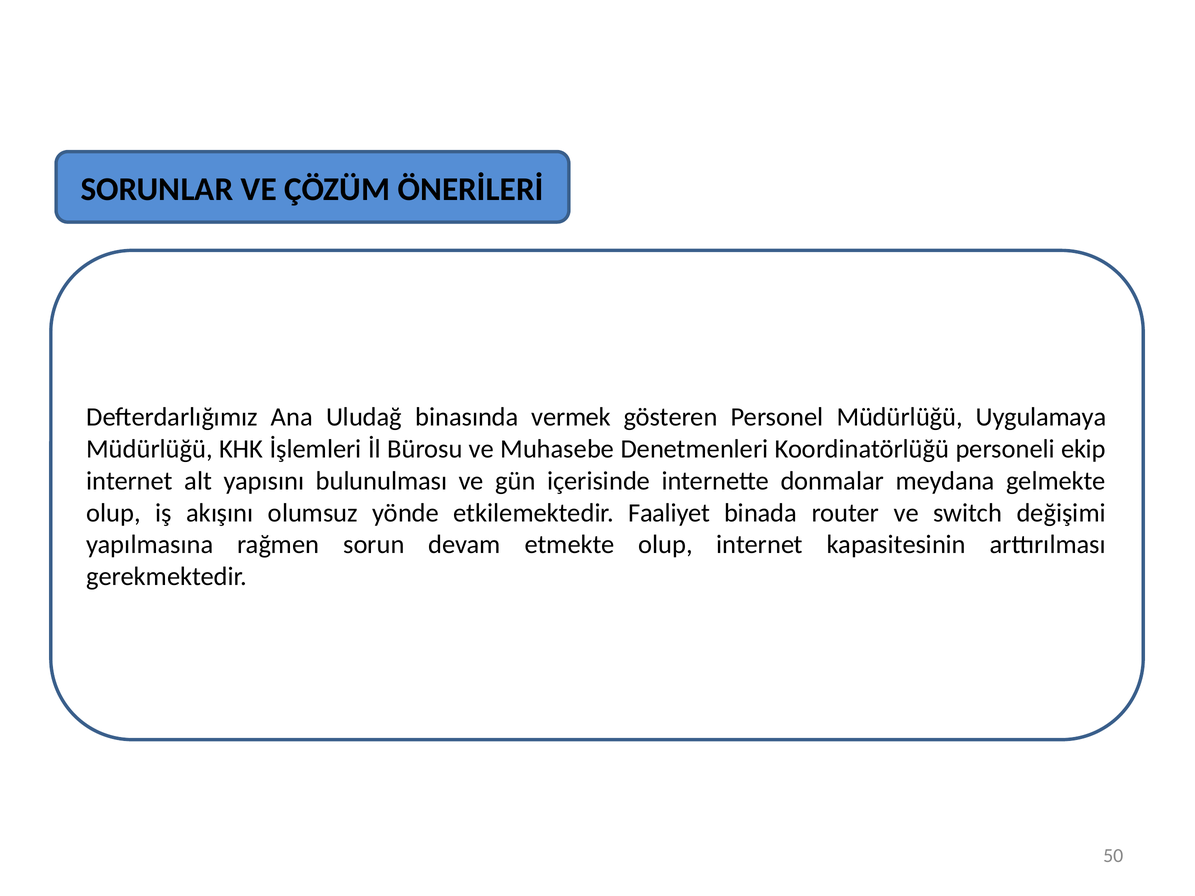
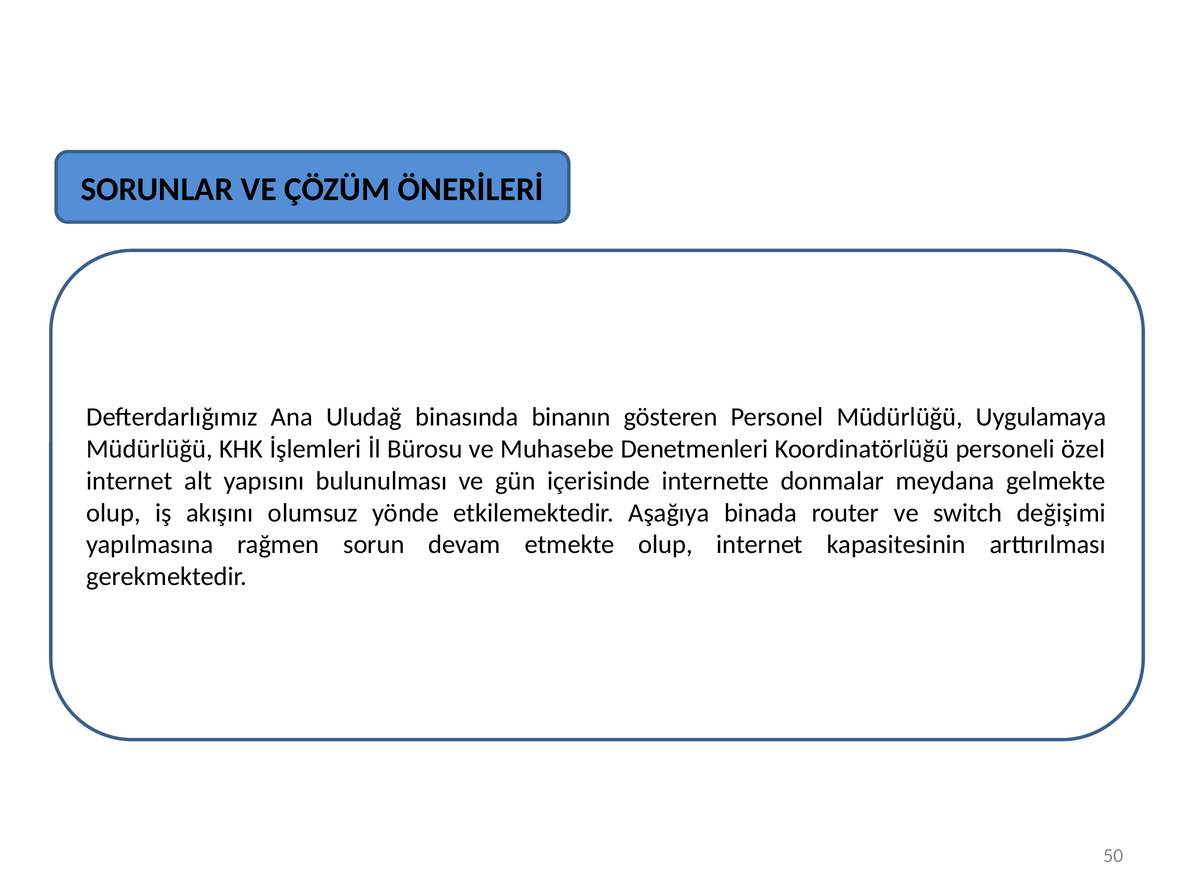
vermek: vermek -> binanın
ekip: ekip -> özel
Faaliyet: Faaliyet -> Aşağıya
